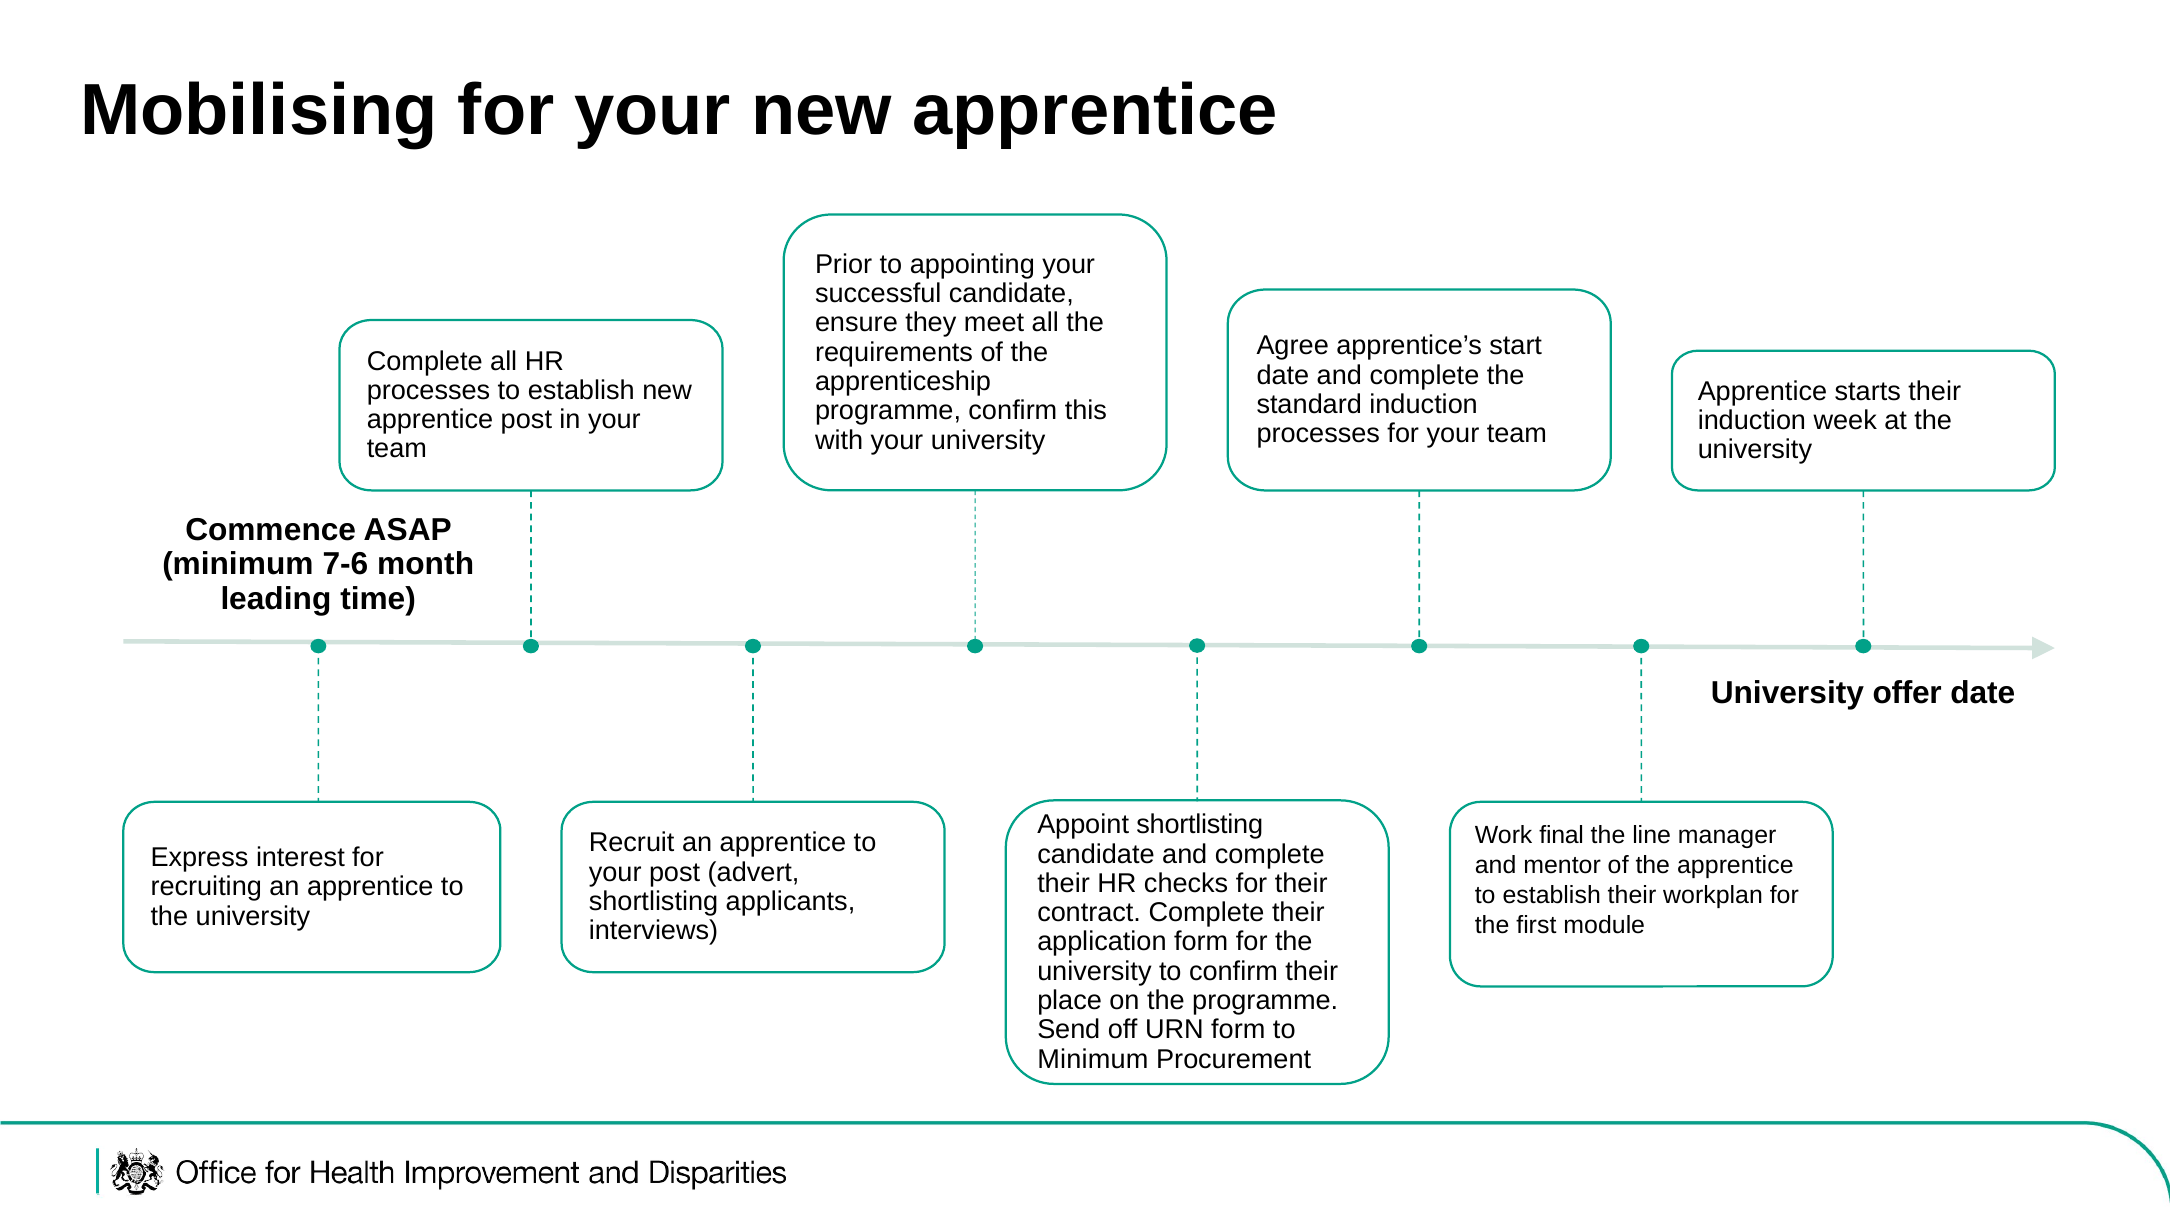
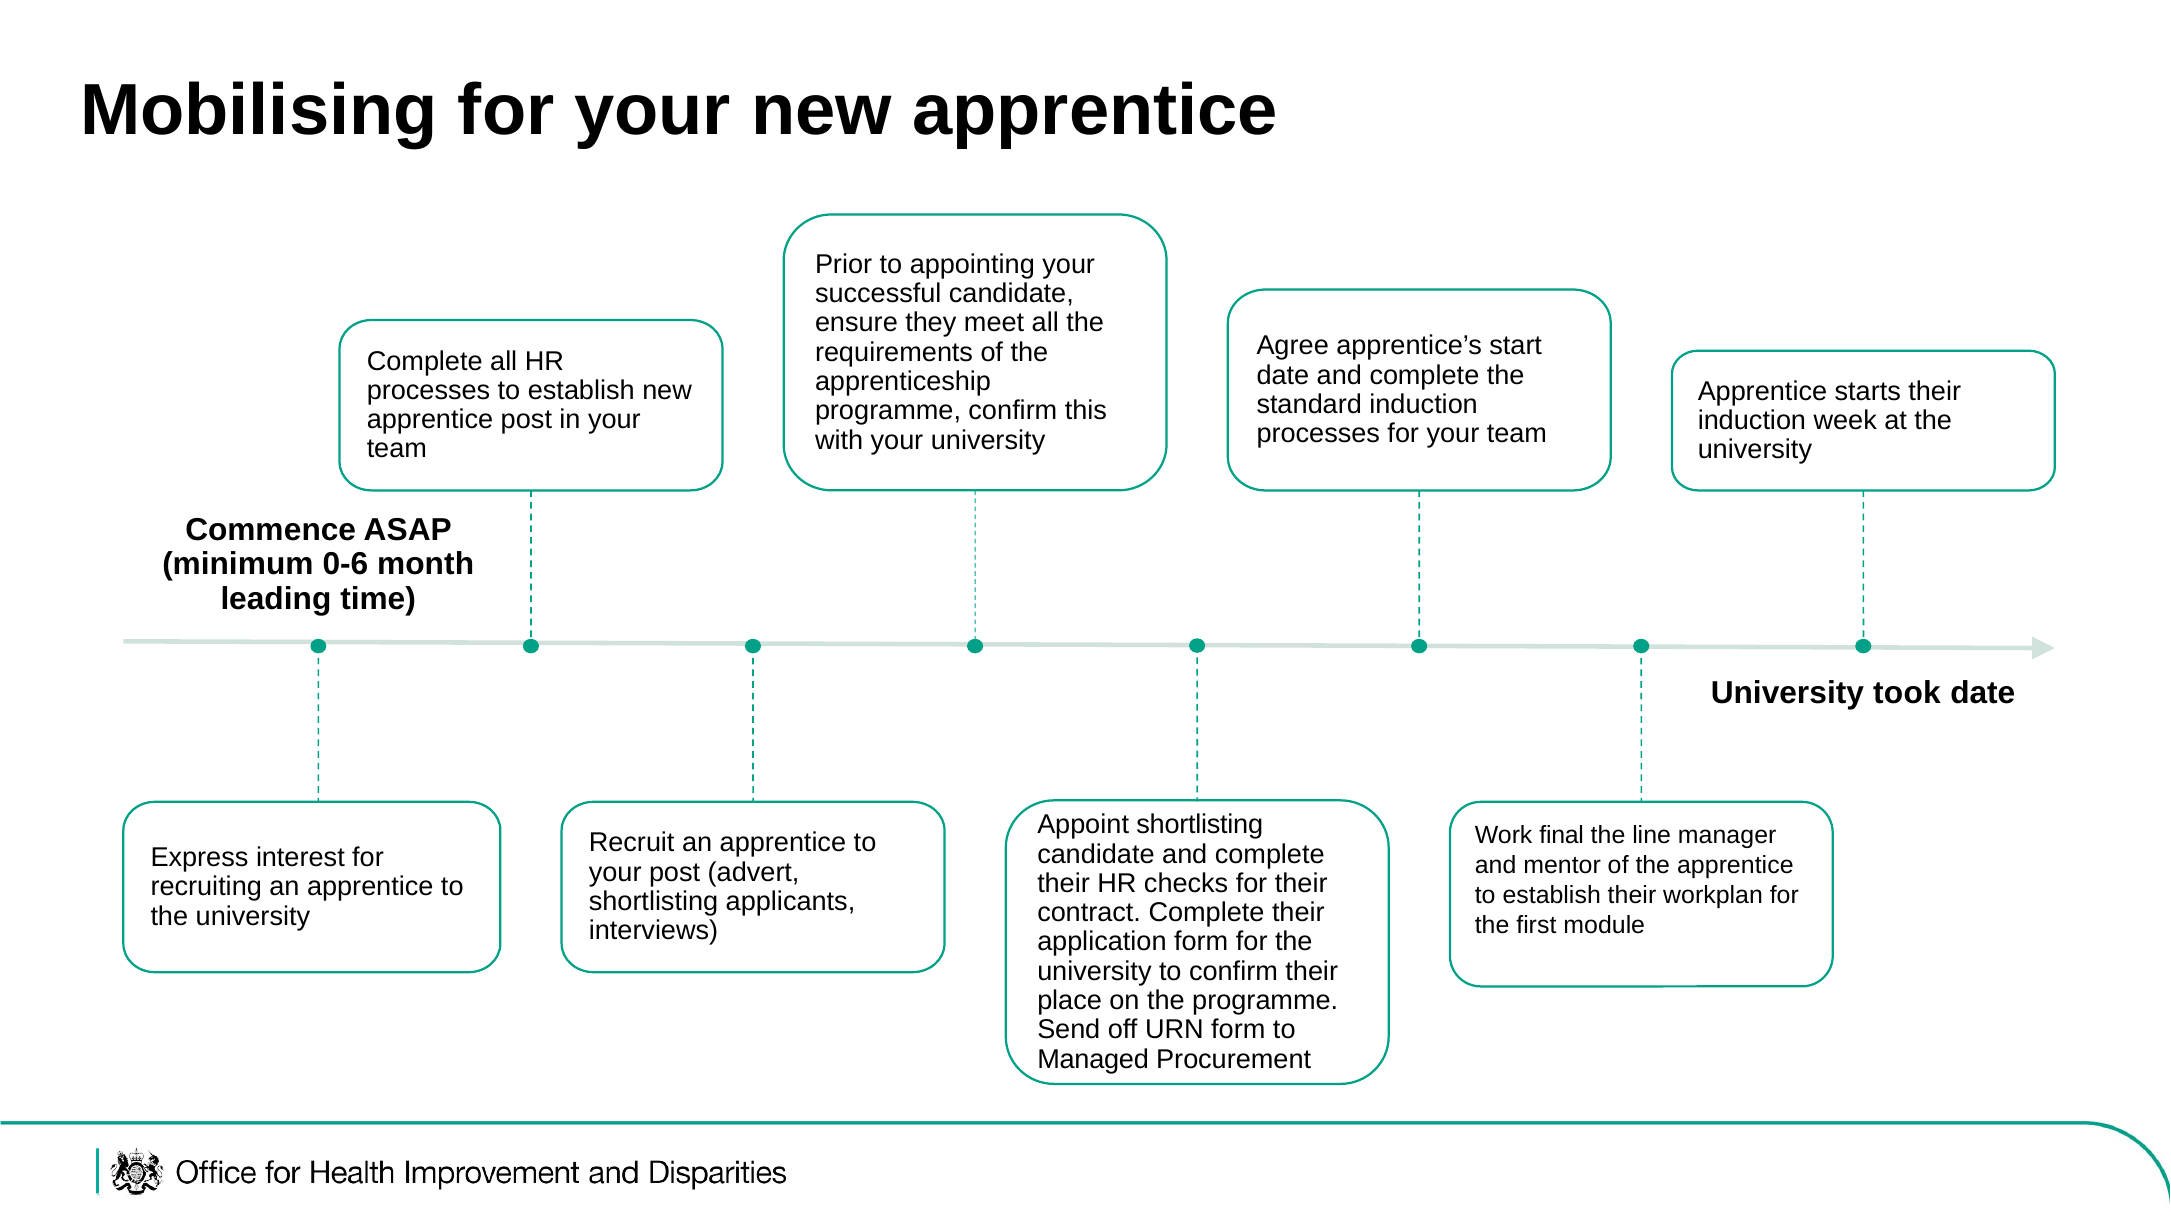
7-6: 7-6 -> 0-6
offer: offer -> took
Minimum at (1093, 1059): Minimum -> Managed
